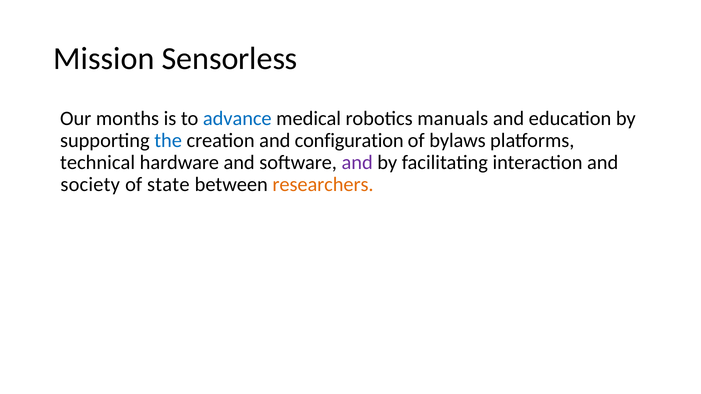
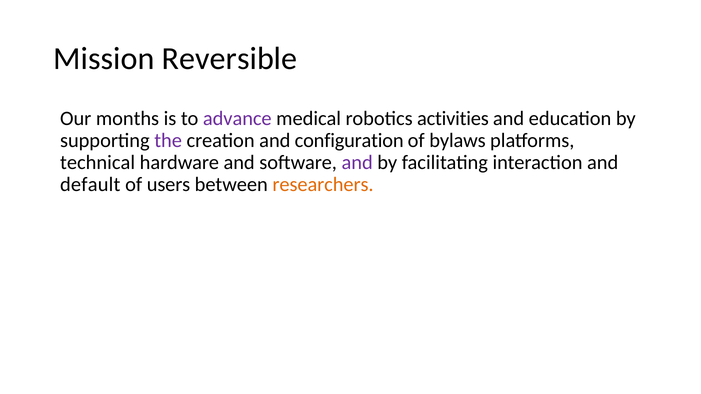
Sensorless: Sensorless -> Reversible
advance colour: blue -> purple
manuals: manuals -> activities
the colour: blue -> purple
society: society -> default
state: state -> users
